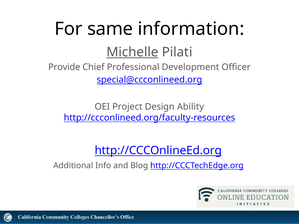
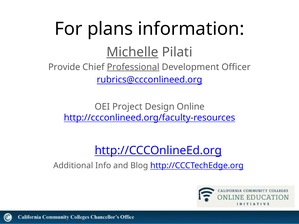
same: same -> plans
Professional underline: none -> present
special@ccconlineed.org: special@ccconlineed.org -> rubrics@ccconlineed.org
Ability: Ability -> Online
